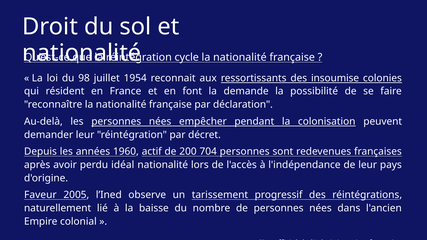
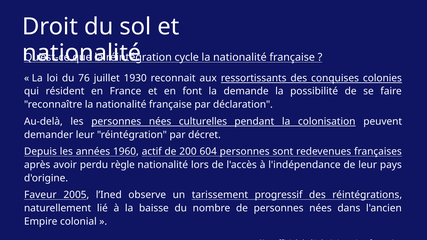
98: 98 -> 76
1954: 1954 -> 1930
insoumise: insoumise -> conquises
empêcher: empêcher -> culturelles
704: 704 -> 604
idéal: idéal -> règle
